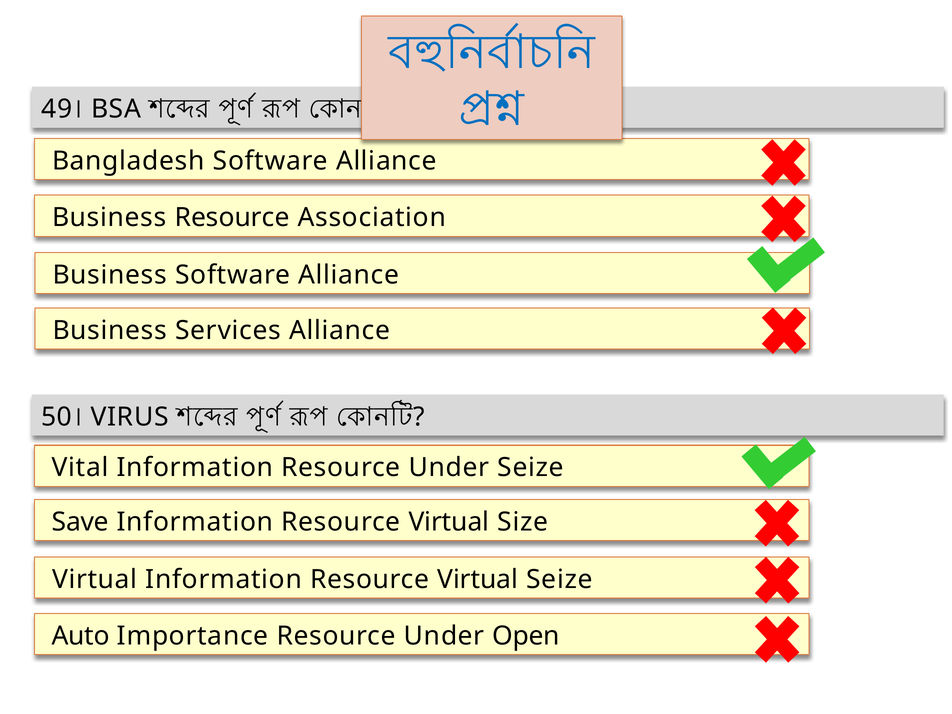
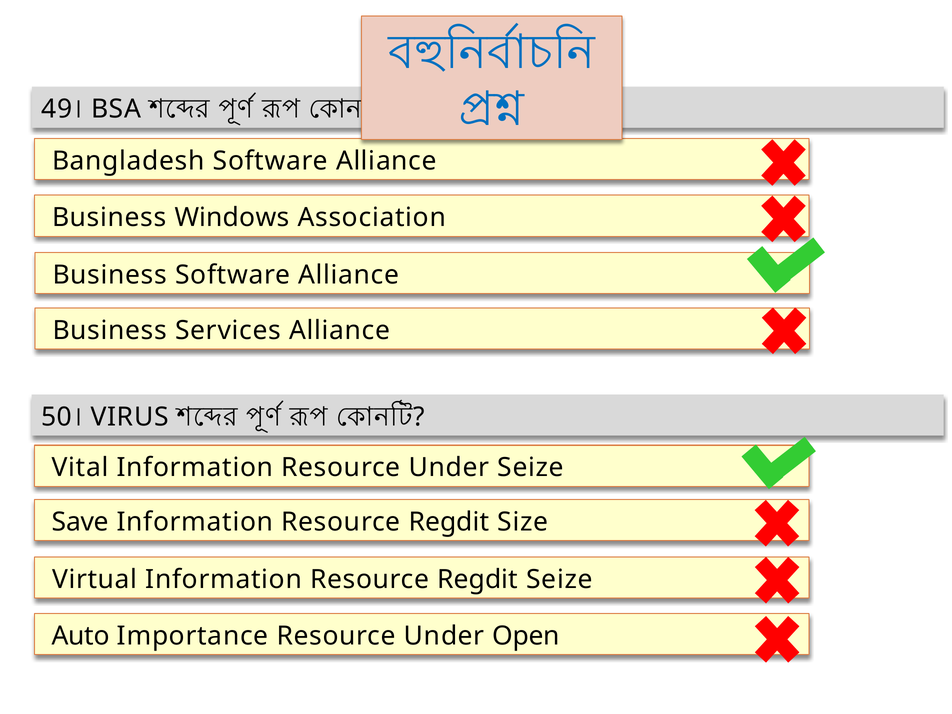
Business Resource: Resource -> Windows
Virtual at (449, 522): Virtual -> Regdit
Virtual Information Resource Virtual: Virtual -> Regdit
